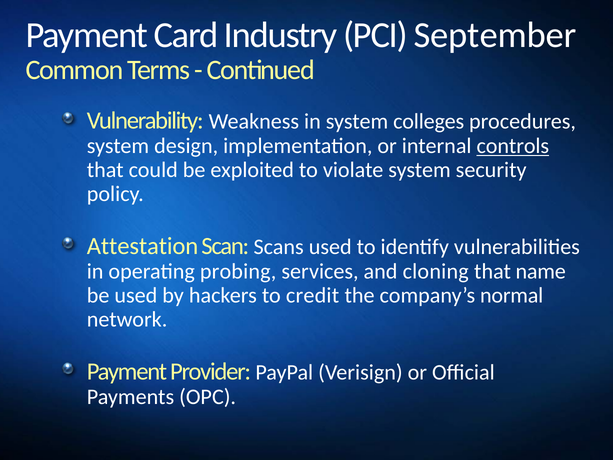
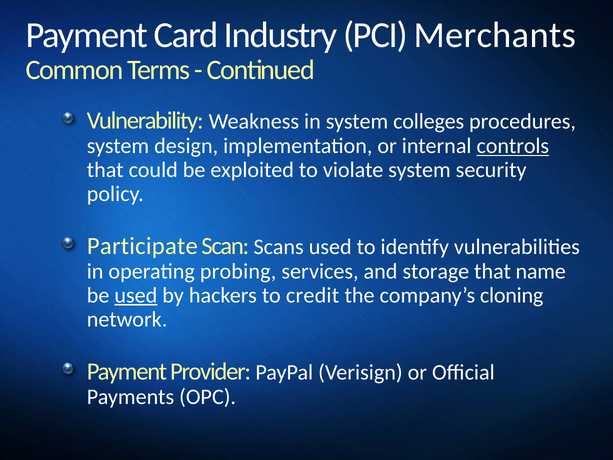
September: September -> Merchants
Attestation: Attestation -> Participate
cloning: cloning -> storage
used at (136, 295) underline: none -> present
normal: normal -> cloning
